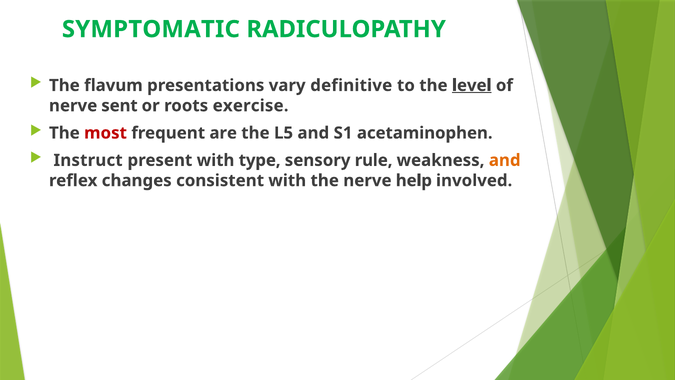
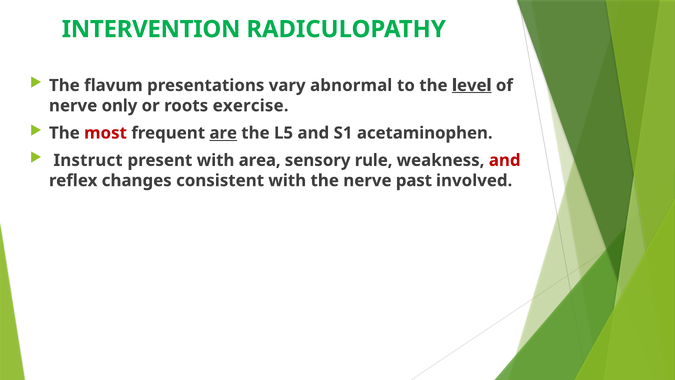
SYMPTOMATIC: SYMPTOMATIC -> INTERVENTION
definitive: definitive -> abnormal
sent: sent -> only
are underline: none -> present
type: type -> area
and at (505, 160) colour: orange -> red
help: help -> past
